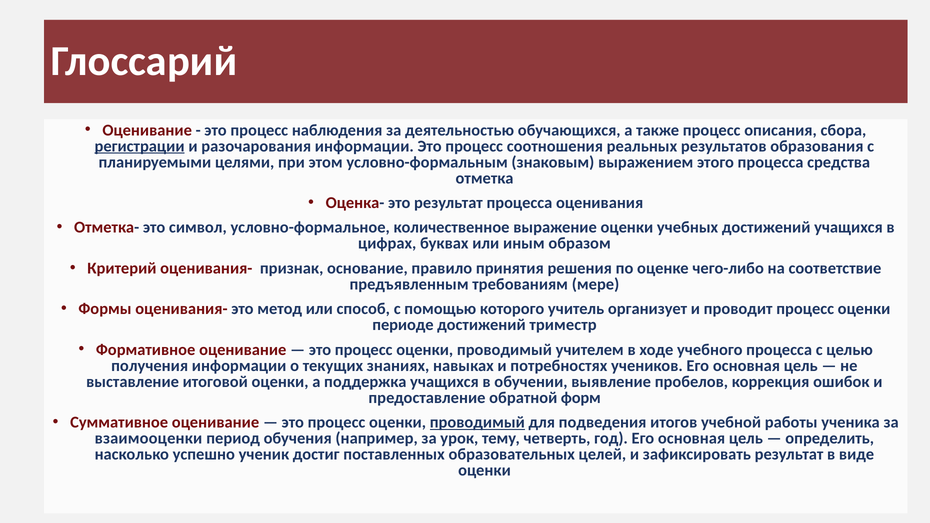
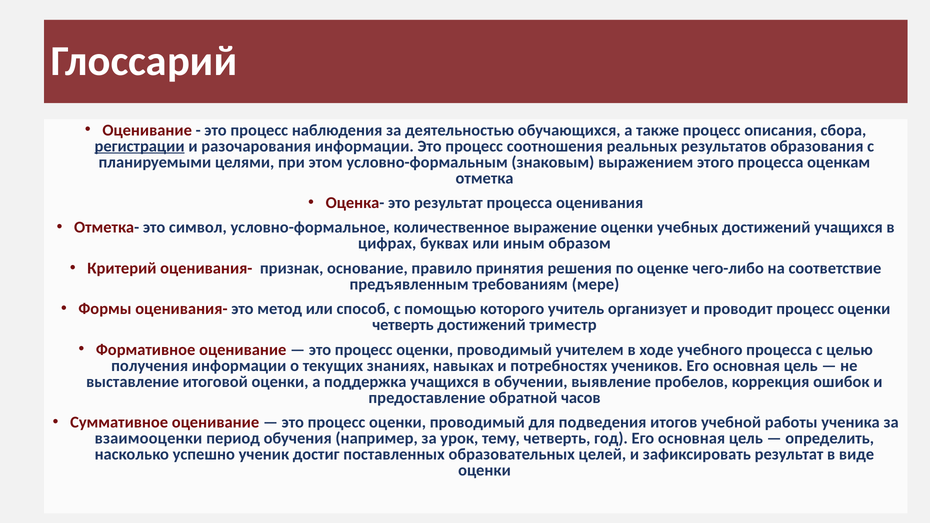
средства: средства -> оценкам
периоде at (403, 325): периоде -> четверть
форм: форм -> часов
проводимый at (477, 422) underline: present -> none
